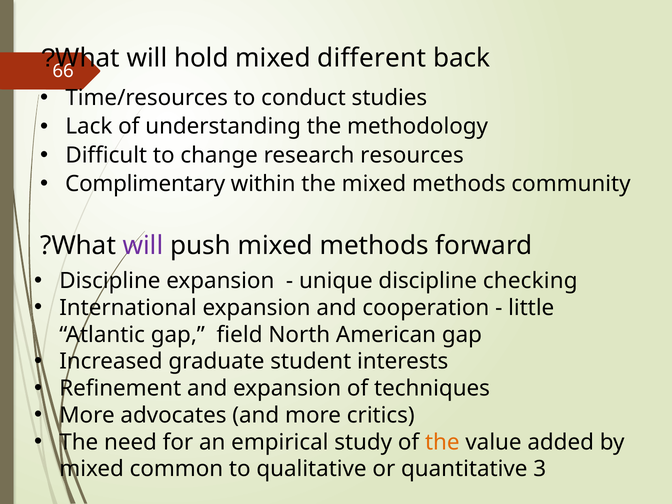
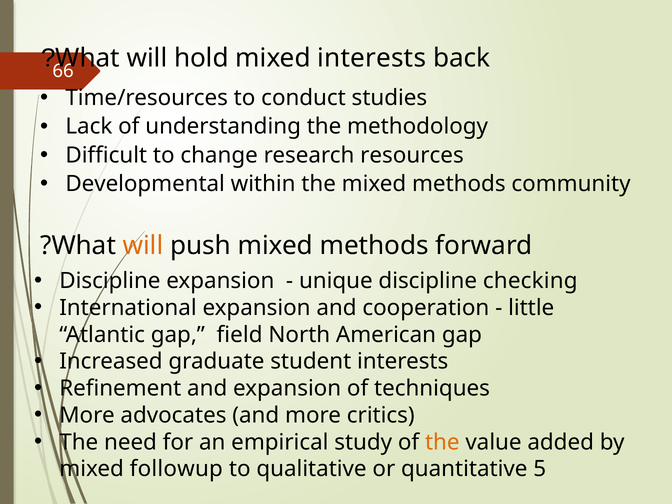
mixed different: different -> interests
Complimentary: Complimentary -> Developmental
will at (143, 246) colour: purple -> orange
common: common -> followup
3: 3 -> 5
